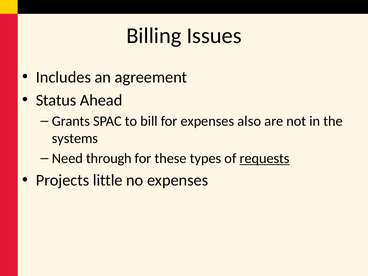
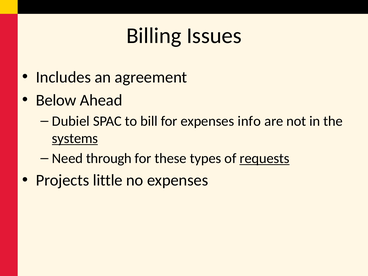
Status: Status -> Below
Grants: Grants -> Dubiel
also: also -> info
systems underline: none -> present
